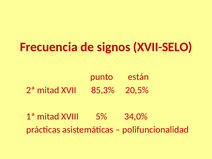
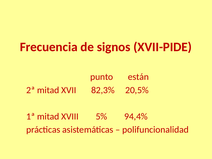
XVII-SELO: XVII-SELO -> XVII-PIDE
85,3%: 85,3% -> 82,3%
34,0%: 34,0% -> 94,4%
